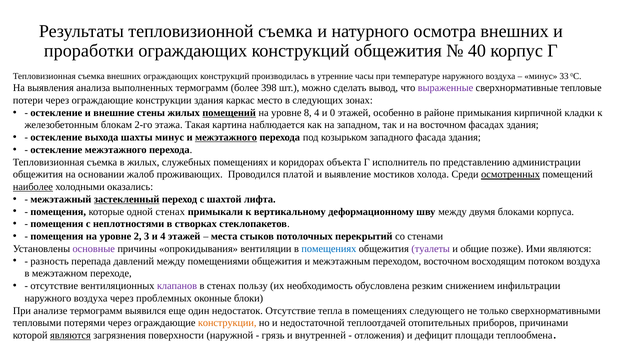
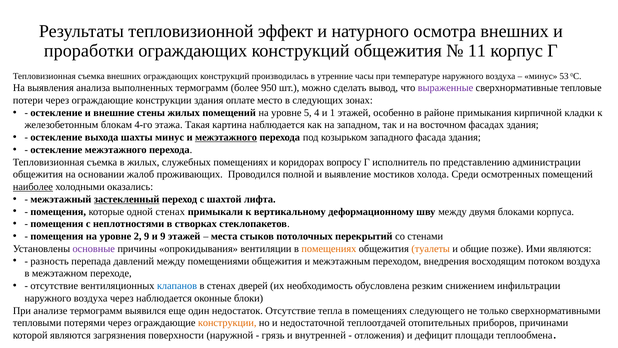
тепловизионной съемка: съемка -> эффект
40: 40 -> 11
33: 33 -> 53
398: 398 -> 950
каркас: каркас -> оплате
помещений at (229, 113) underline: present -> none
8: 8 -> 5
0: 0 -> 1
2-го: 2-го -> 4-го
объекта: объекта -> вопросу
платой: платой -> полной
осмотренных underline: present -> none
2 3: 3 -> 9
и 4: 4 -> 9
помещениях at (329, 248) colour: blue -> orange
туалеты colour: purple -> orange
переходом восточном: восточном -> внедрения
клапанов colour: purple -> blue
пользу: пользу -> дверей
через проблемных: проблемных -> наблюдается
являются at (70, 335) underline: present -> none
